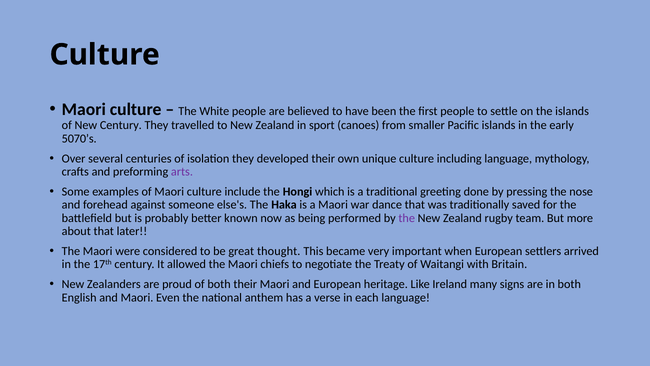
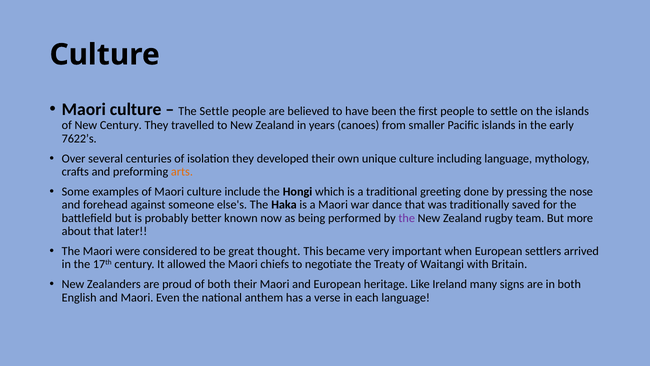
The White: White -> Settle
sport: sport -> years
5070’s: 5070’s -> 7622’s
arts colour: purple -> orange
